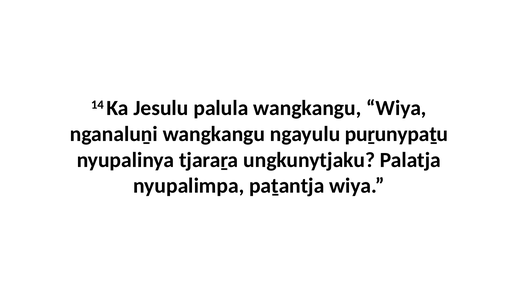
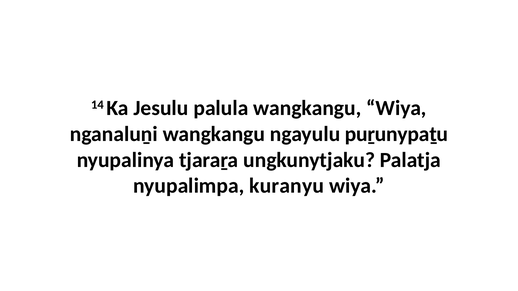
paṯantja: paṯantja -> kuranyu
